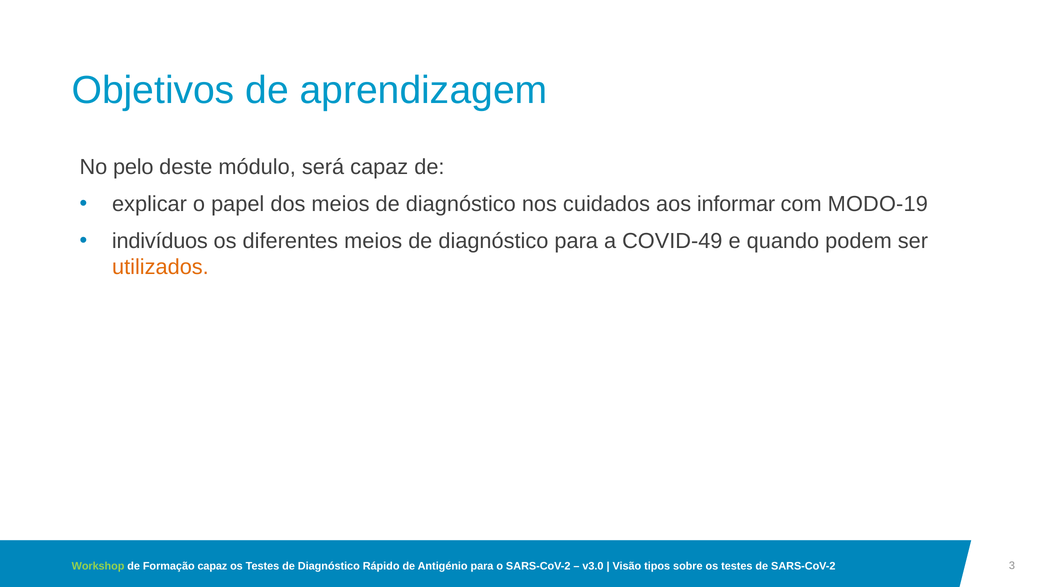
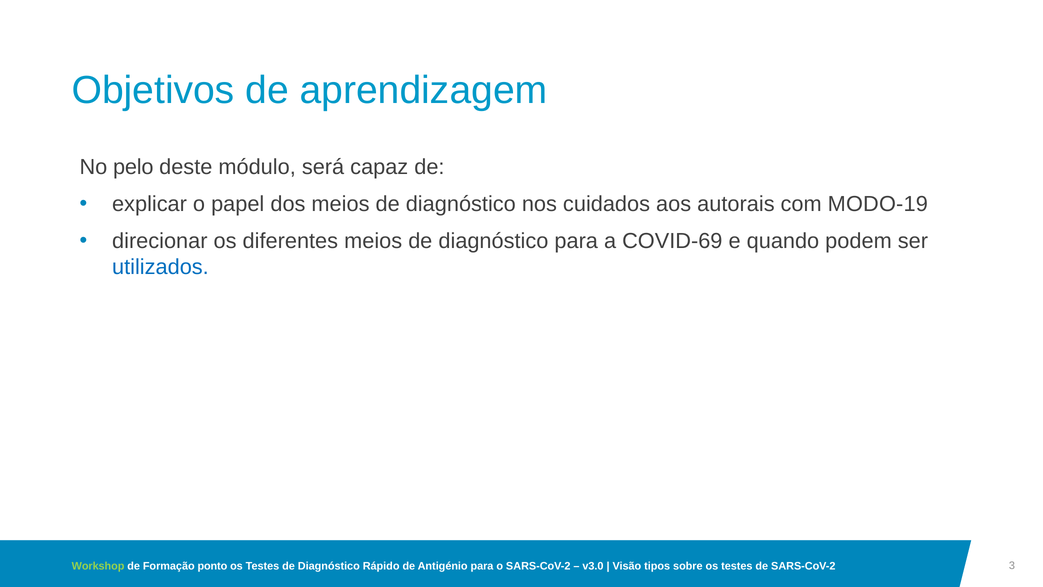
informar: informar -> autorais
indivíduos: indivíduos -> direcionar
COVID-49: COVID-49 -> COVID-69
utilizados colour: orange -> blue
Formação capaz: capaz -> ponto
